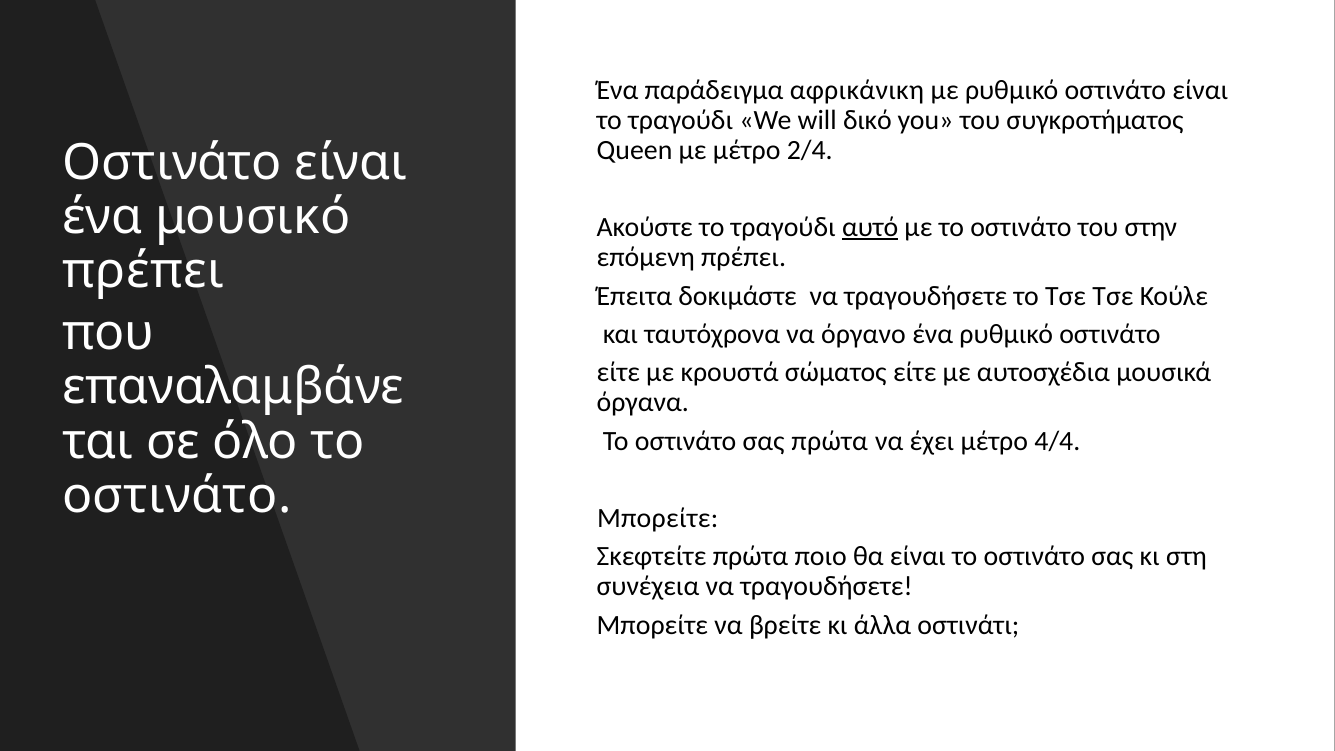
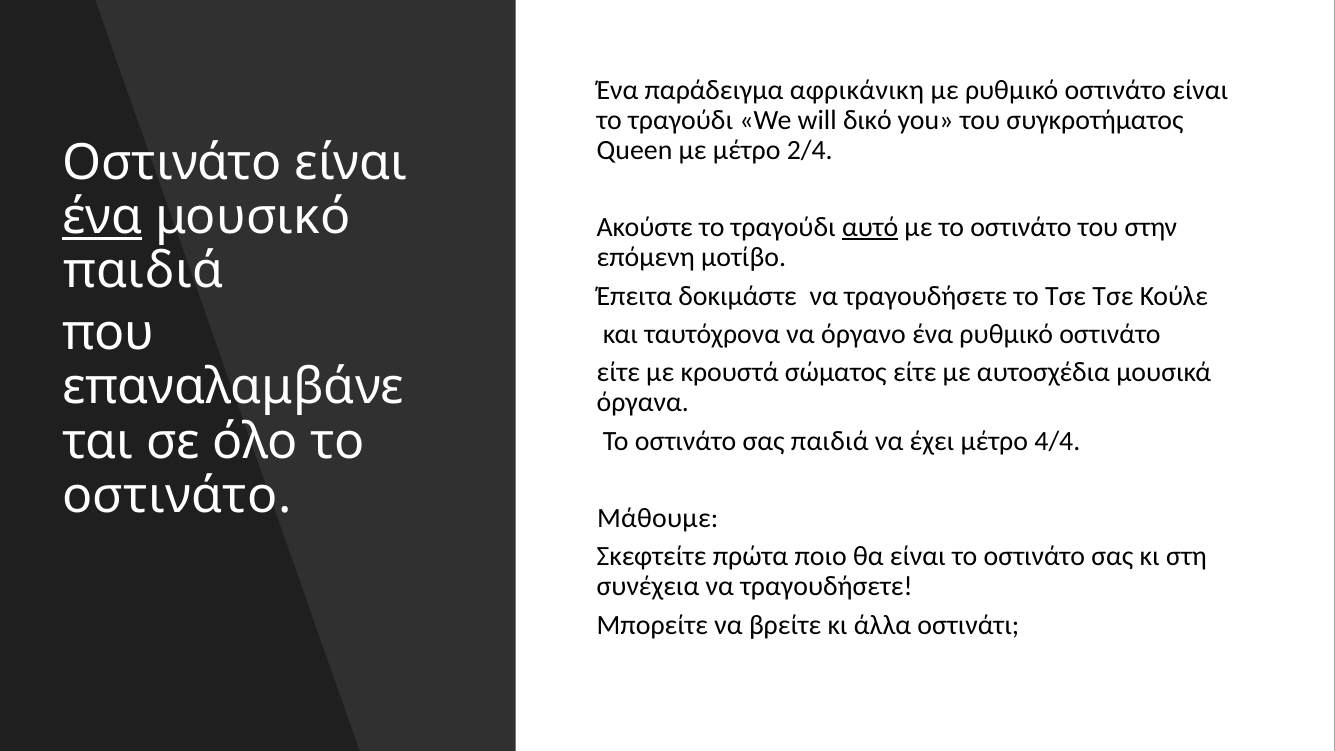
ένα at (102, 217) underline: none -> present
επόμενη πρέπει: πρέπει -> μοτίβο
πρέπει at (143, 271): πρέπει -> παιδιά
σας πρώτα: πρώτα -> παιδιά
Μπορείτε at (658, 518): Μπορείτε -> Μάθουμε
